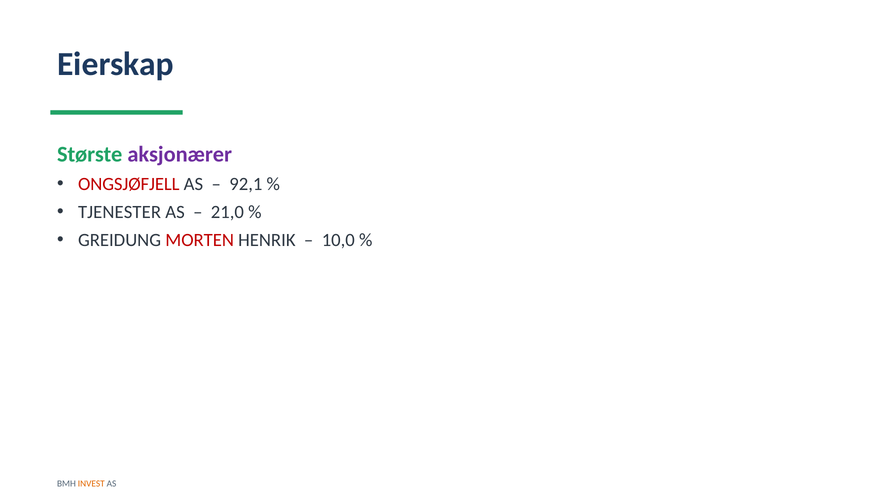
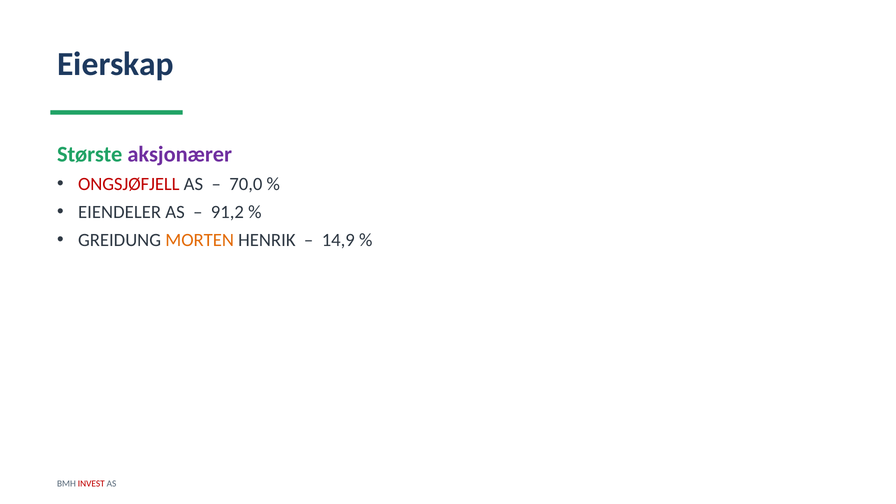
92,1: 92,1 -> 70,0
TJENESTER: TJENESTER -> EIENDELER
21,0: 21,0 -> 91,2
MORTEN colour: red -> orange
10,0: 10,0 -> 14,9
INVEST colour: orange -> red
